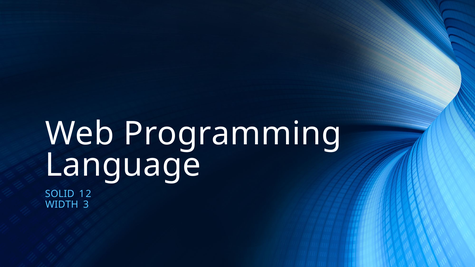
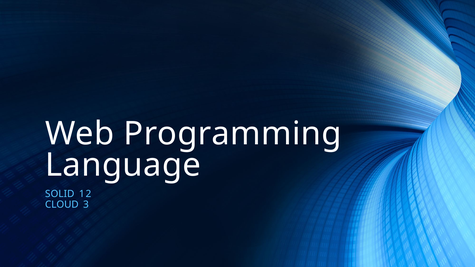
WIDTH: WIDTH -> CLOUD
